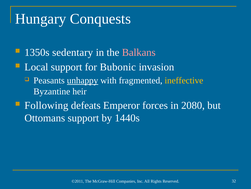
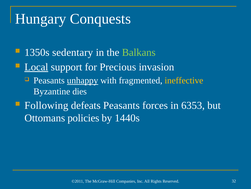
Balkans colour: pink -> light green
Local underline: none -> present
Bubonic: Bubonic -> Precious
heir: heir -> dies
defeats Emperor: Emperor -> Peasants
2080: 2080 -> 6353
Ottomans support: support -> policies
